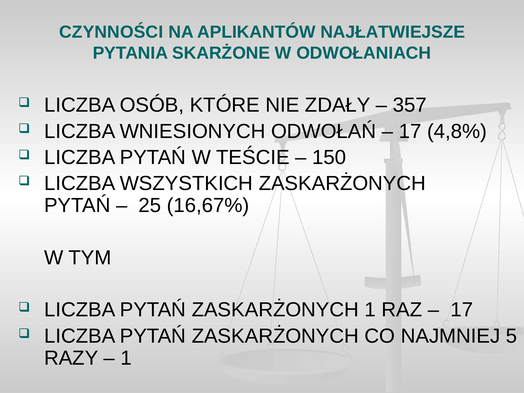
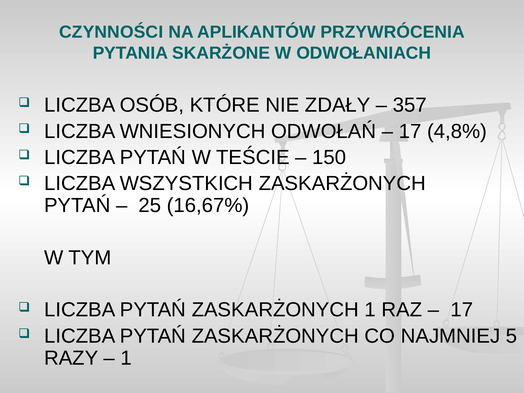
NAJŁATWIEJSZE: NAJŁATWIEJSZE -> PRZYWRÓCENIA
